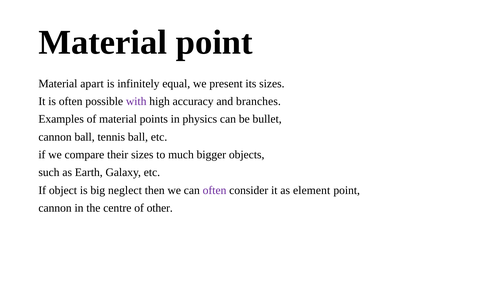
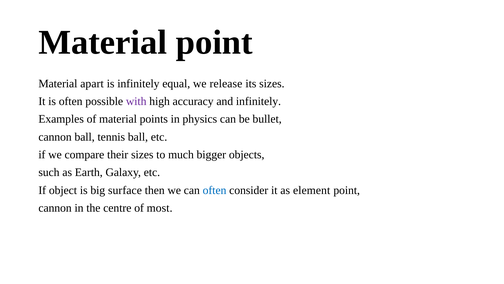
present: present -> release
and branches: branches -> infinitely
neglect: neglect -> surface
often at (215, 190) colour: purple -> blue
other: other -> most
